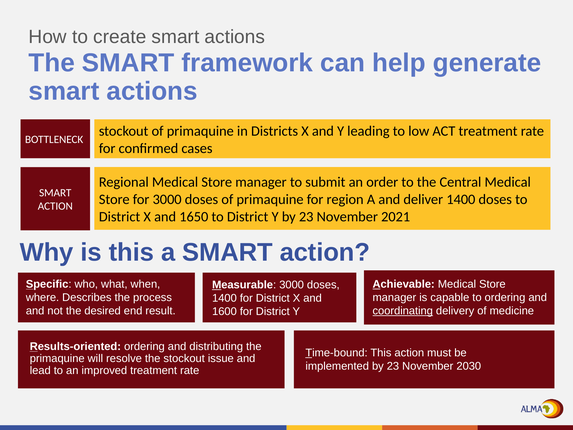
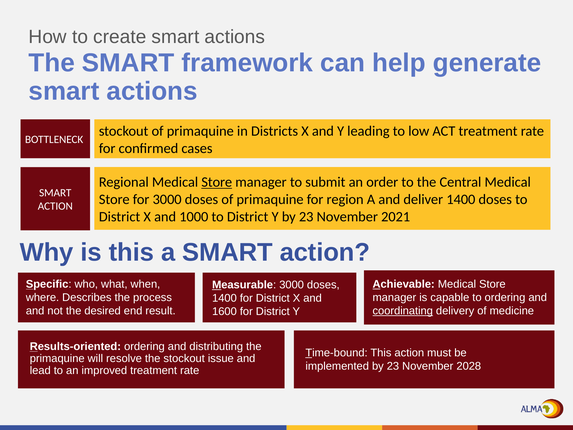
Store at (217, 182) underline: none -> present
1650: 1650 -> 1000
2030: 2030 -> 2028
